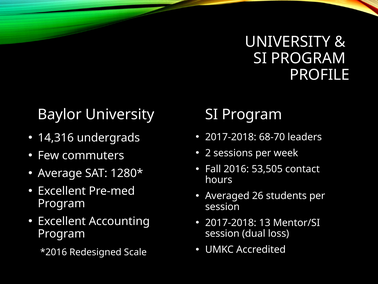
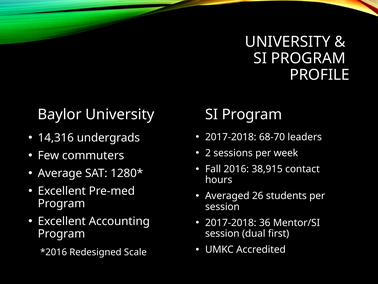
53,505: 53,505 -> 38,915
13: 13 -> 36
loss: loss -> first
